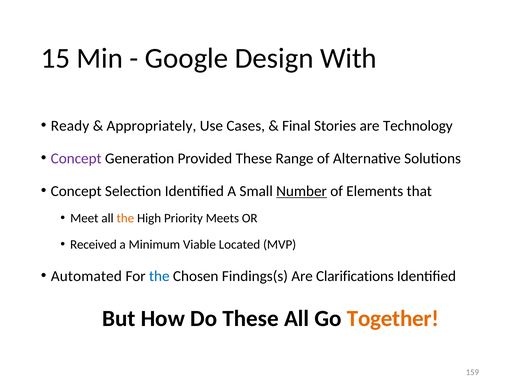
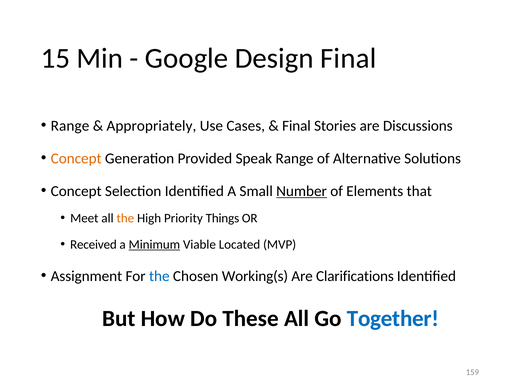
Design With: With -> Final
Ready at (70, 126): Ready -> Range
Technology: Technology -> Discussions
Concept at (76, 158) colour: purple -> orange
Provided These: These -> Speak
Meets: Meets -> Things
Minimum underline: none -> present
Automated: Automated -> Assignment
Findings(s: Findings(s -> Working(s
Together colour: orange -> blue
